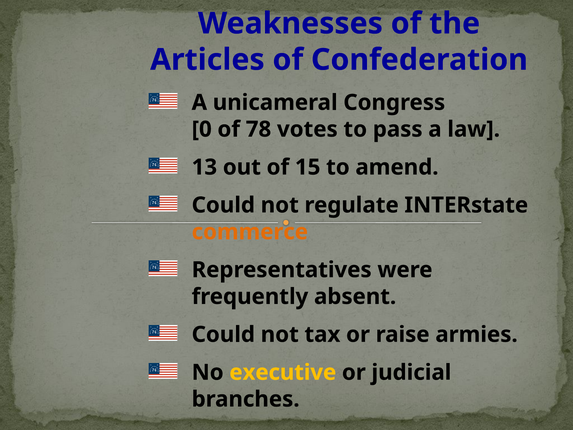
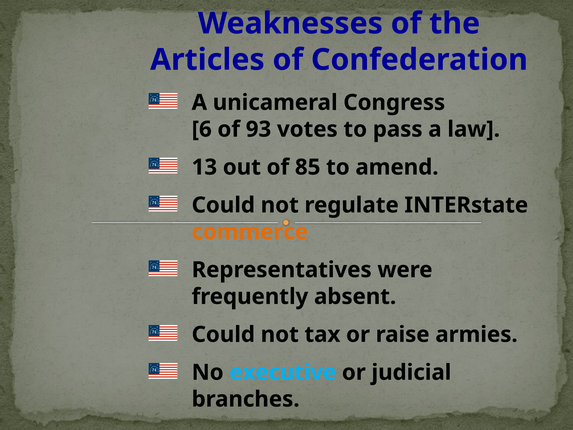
0: 0 -> 6
78: 78 -> 93
15: 15 -> 85
executive colour: yellow -> light blue
